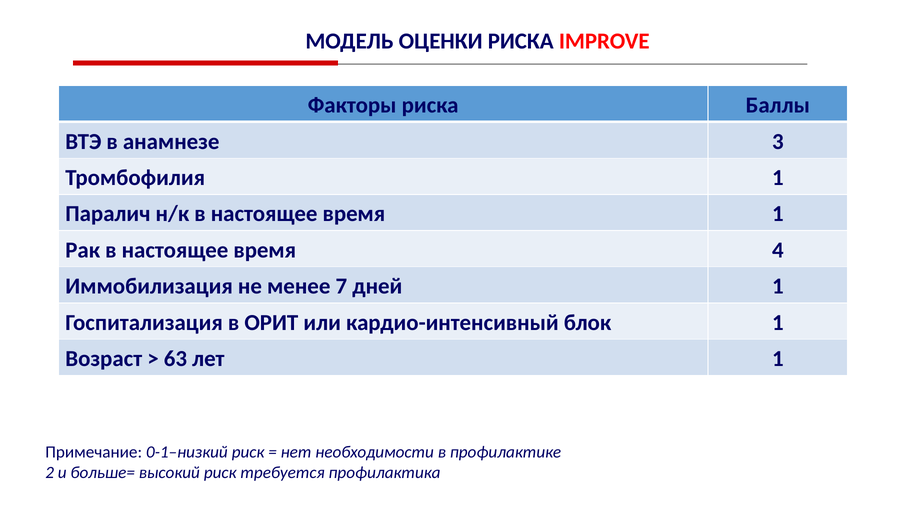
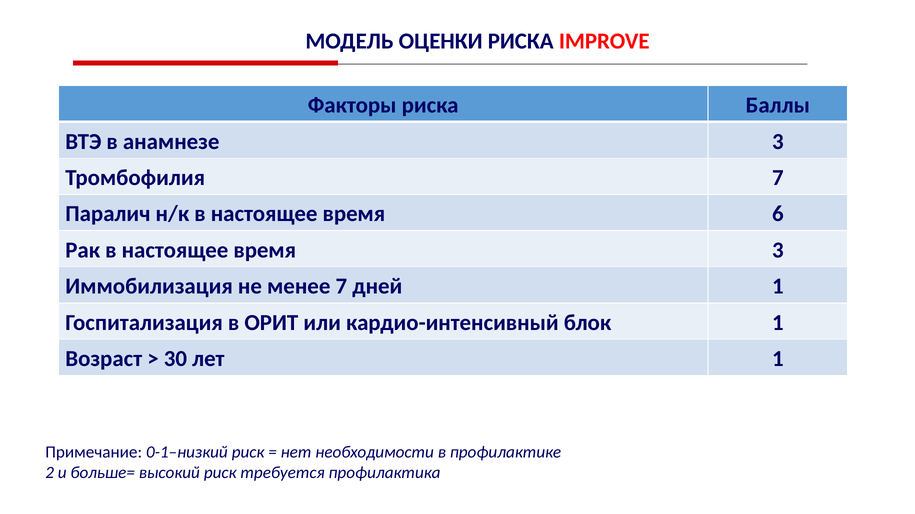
Тромбофилия 1: 1 -> 7
время 1: 1 -> 6
время 4: 4 -> 3
63: 63 -> 30
